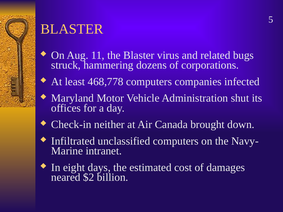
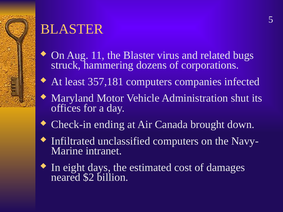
468,778: 468,778 -> 357,181
neither: neither -> ending
